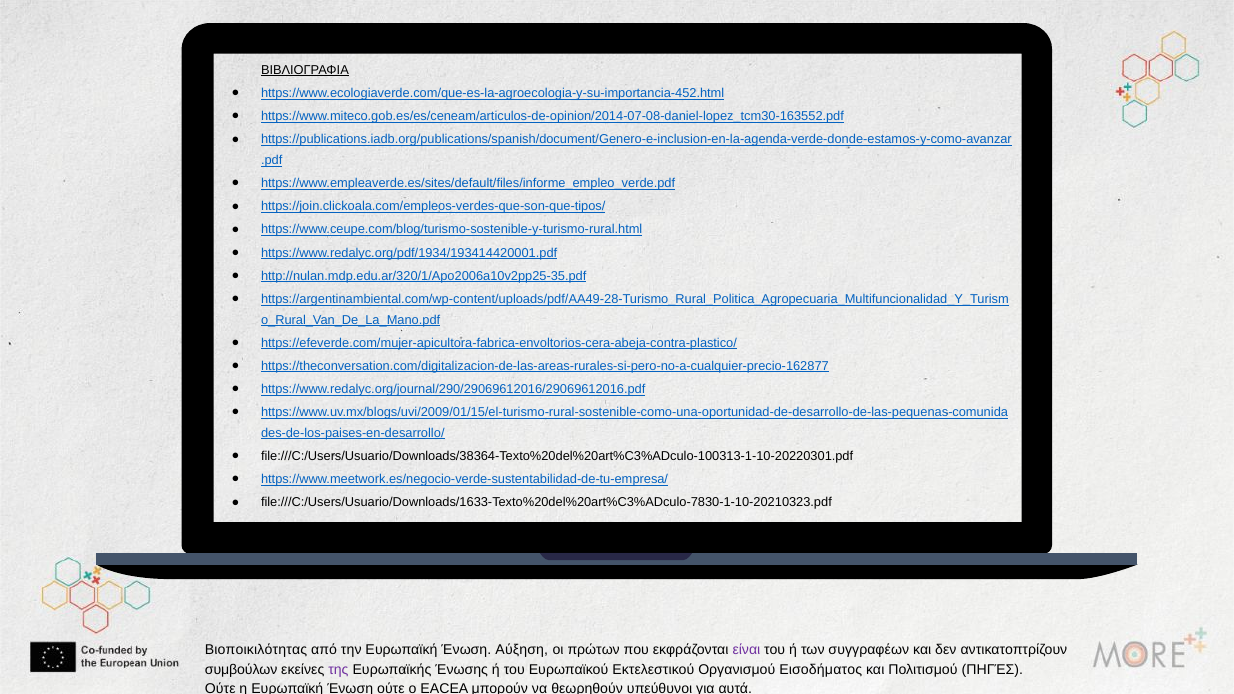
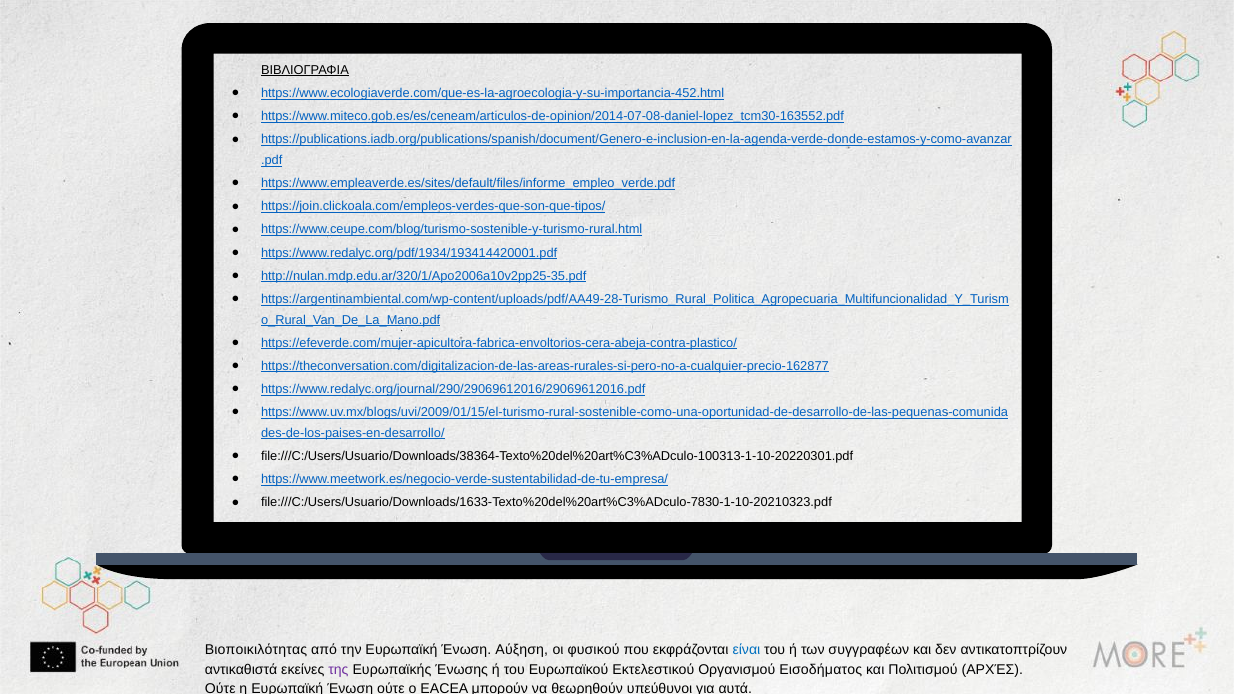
πρώτων: πρώτων -> φυσικού
είναι colour: purple -> blue
συμβούλων: συμβούλων -> αντικαθιστά
ΠΗΓΈΣ: ΠΗΓΈΣ -> ΑΡΧΈΣ
